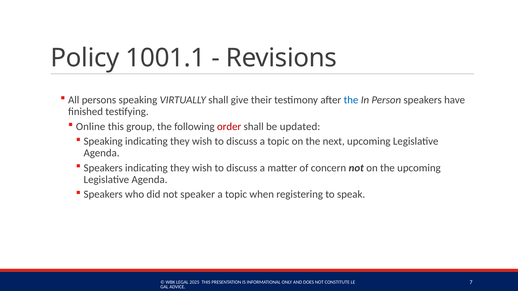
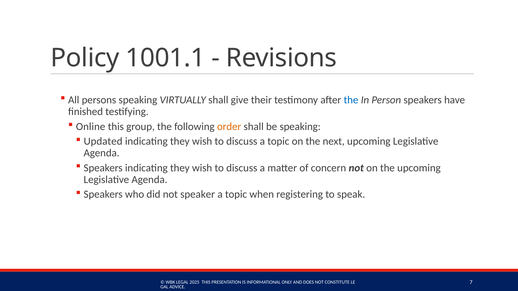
order colour: red -> orange
be updated: updated -> speaking
Speaking at (103, 142): Speaking -> Updated
